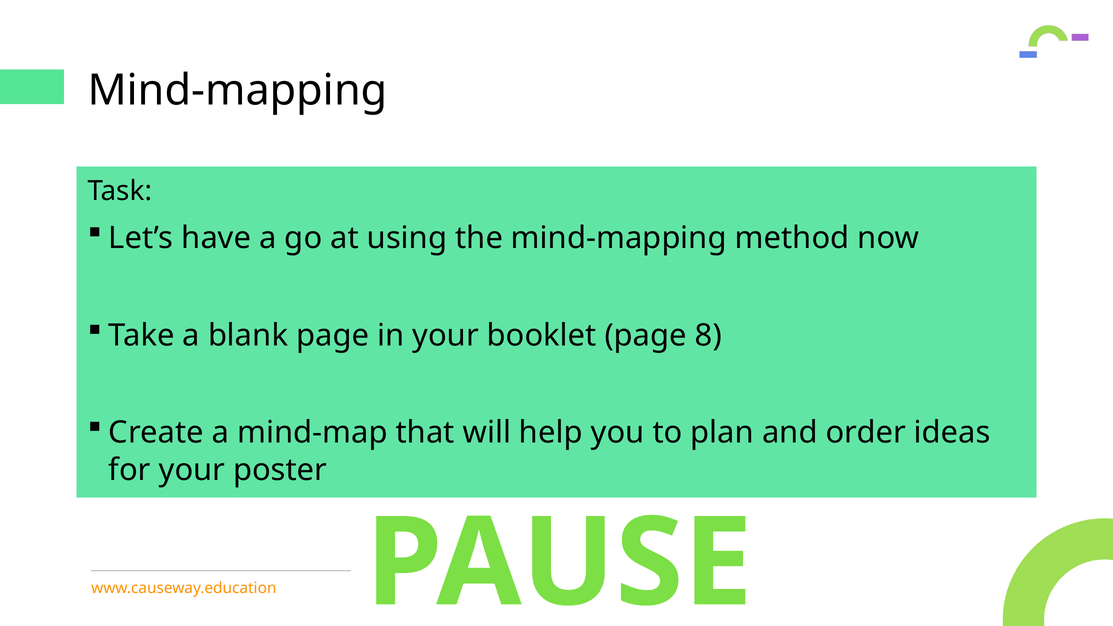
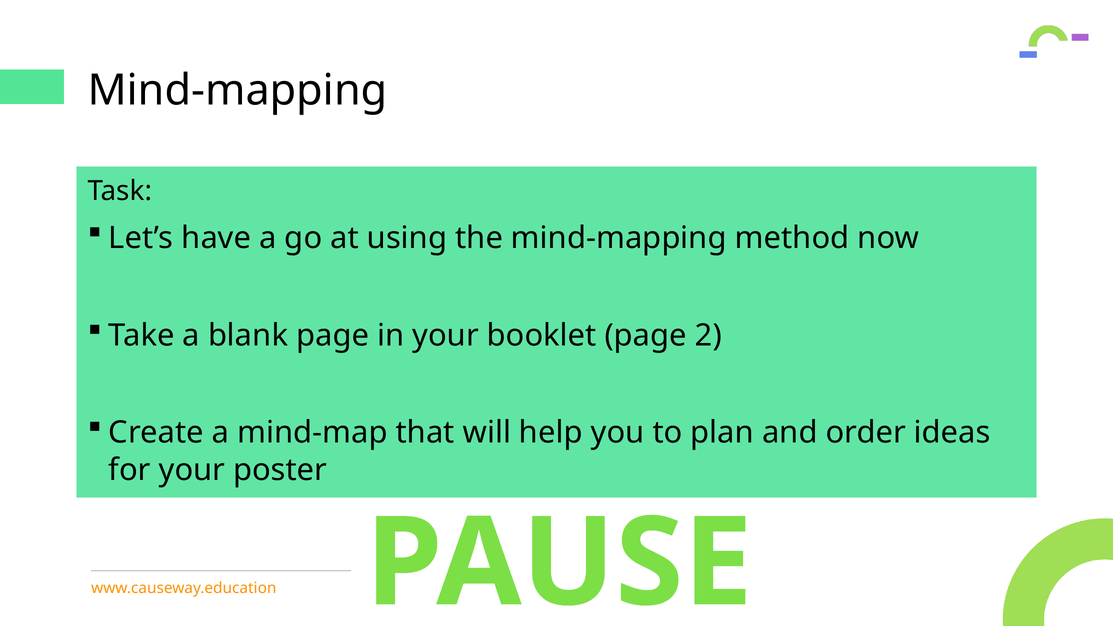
8: 8 -> 2
